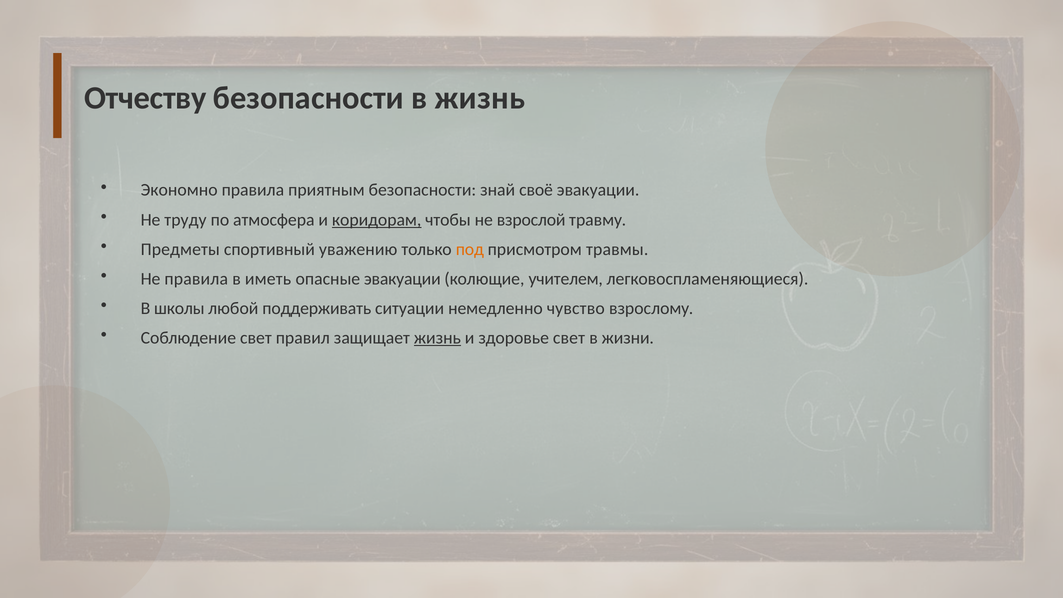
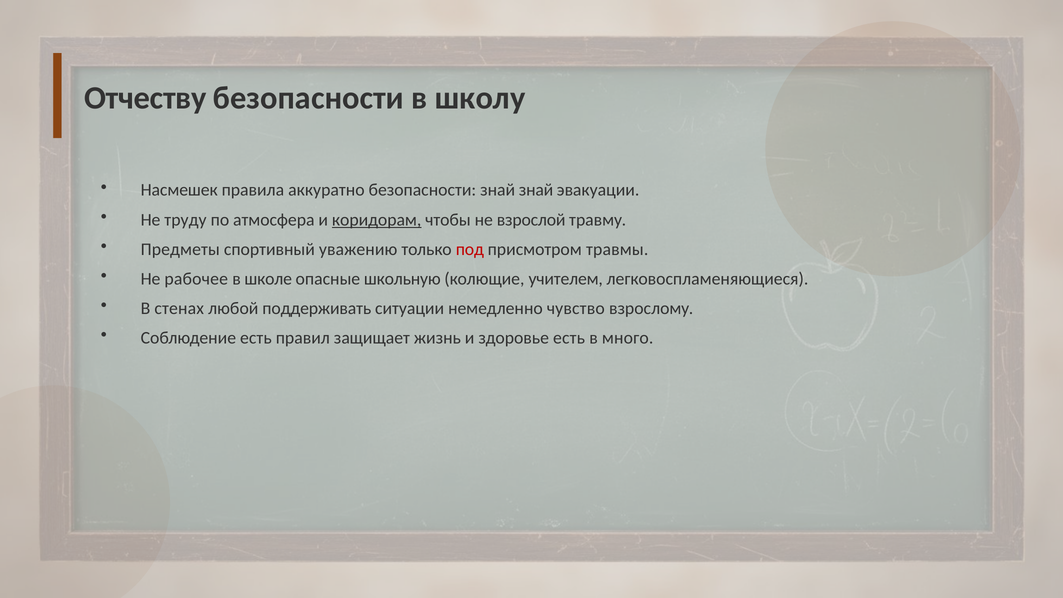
в жизнь: жизнь -> школу
Экономно: Экономно -> Насмешек
приятным: приятным -> аккуратно
знай своё: своё -> знай
под colour: orange -> red
Не правила: правила -> рабочее
иметь: иметь -> школе
опасные эвакуации: эвакуации -> школьную
школы: школы -> стенах
Соблюдение свет: свет -> есть
жизнь at (437, 338) underline: present -> none
здоровье свет: свет -> есть
жизни: жизни -> много
